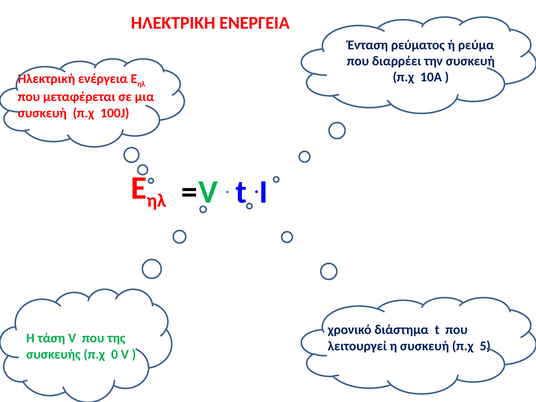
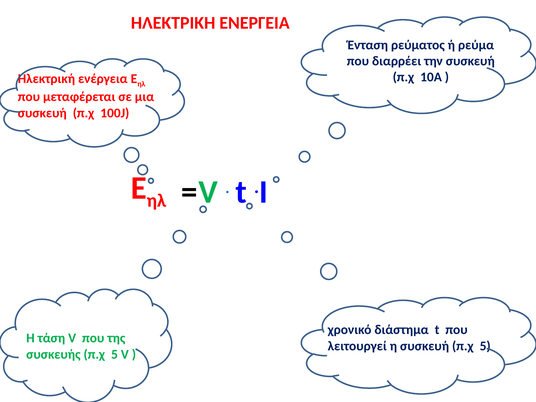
συσκευής π.χ 0: 0 -> 5
